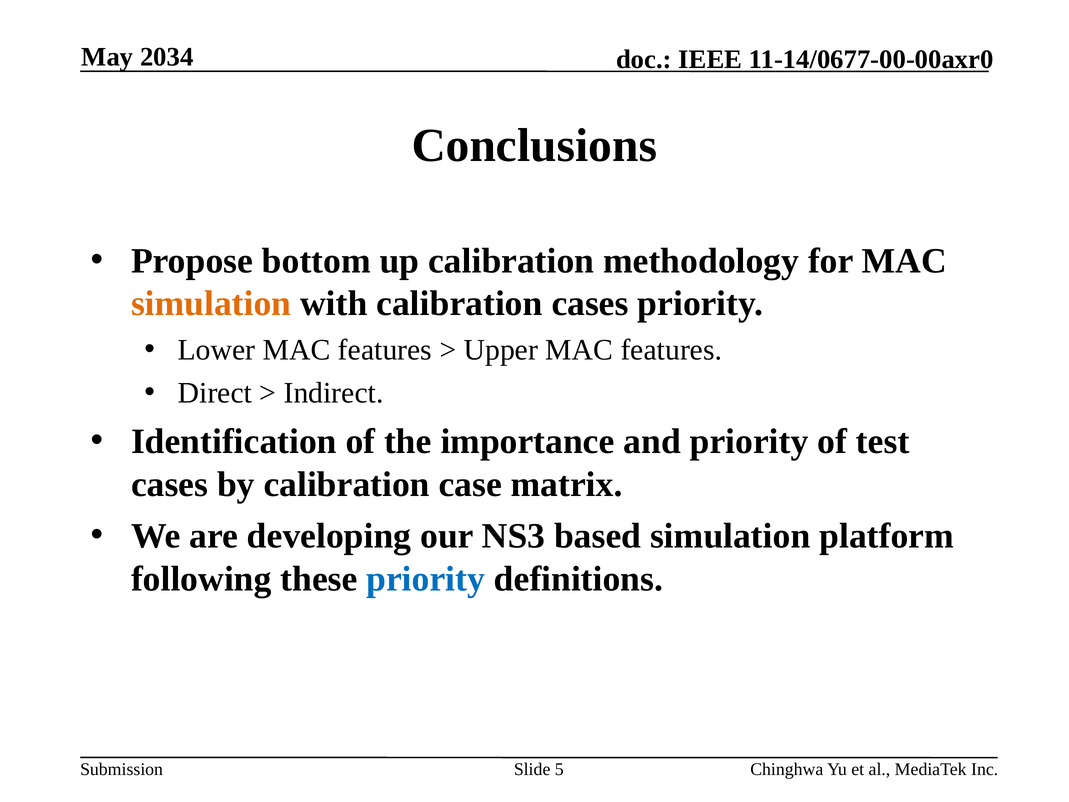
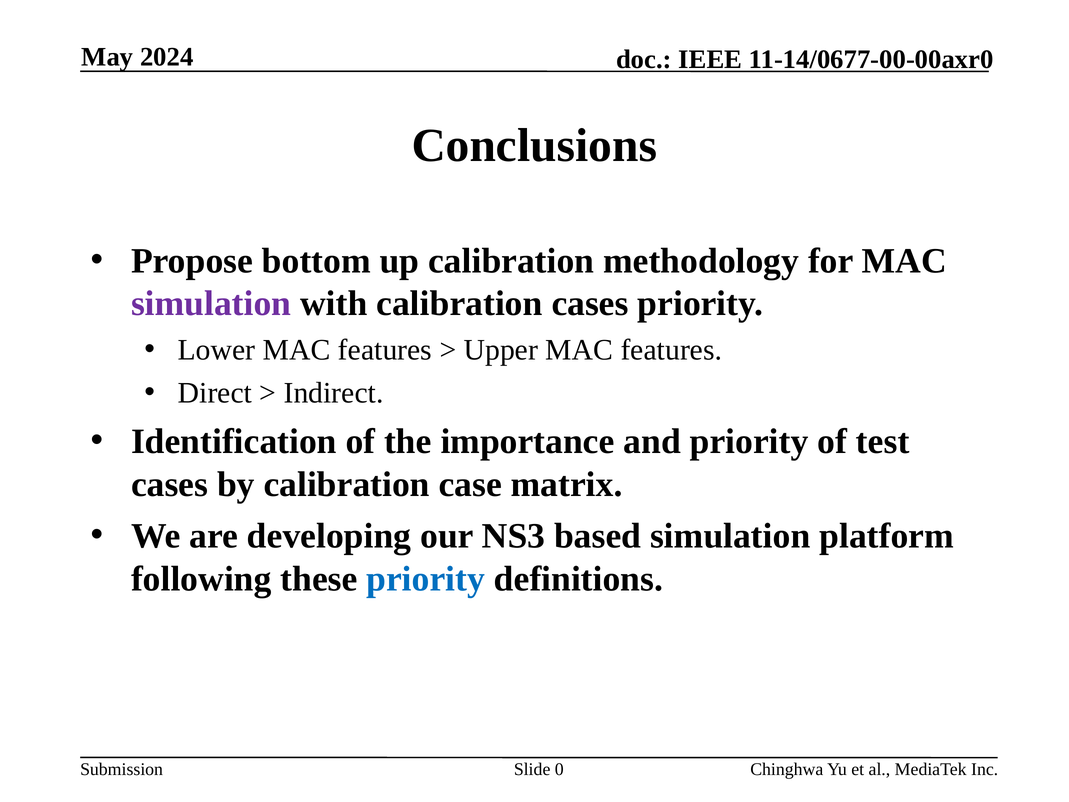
2034: 2034 -> 2024
simulation at (211, 304) colour: orange -> purple
5: 5 -> 0
